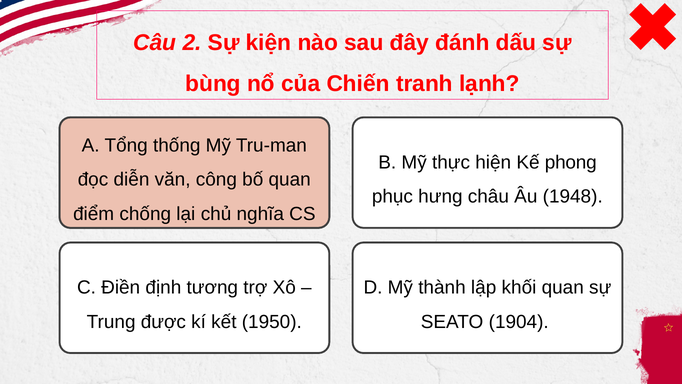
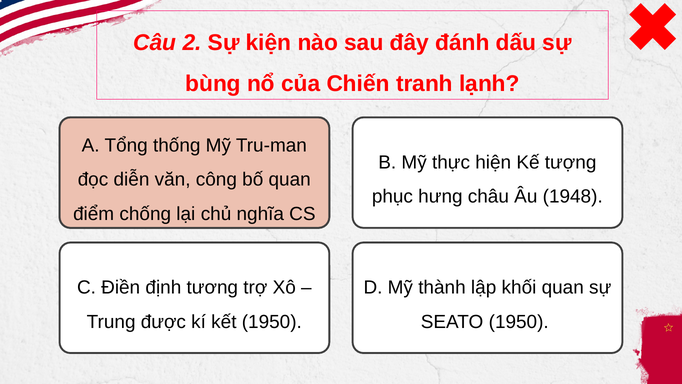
phong: phong -> tượng
SEATO 1904: 1904 -> 1950
